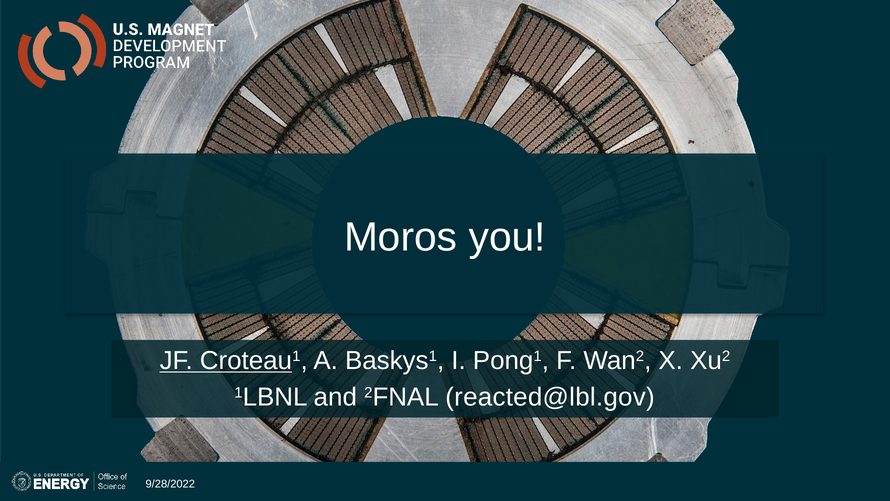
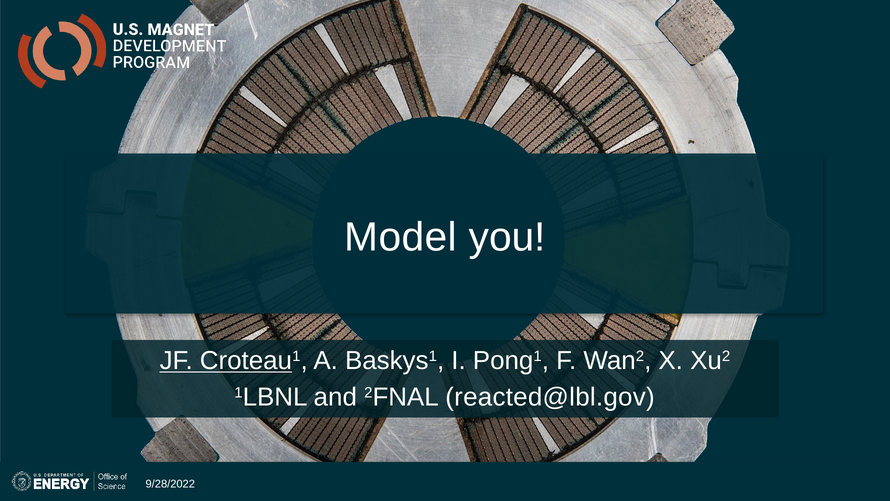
Moros: Moros -> Model
